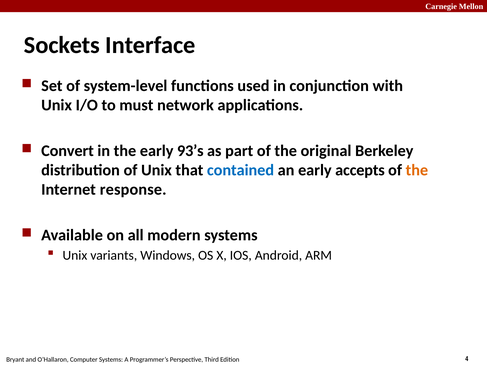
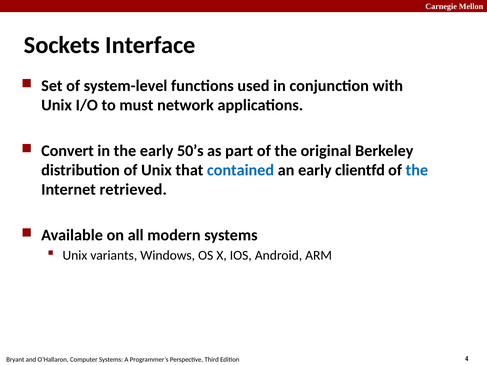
93’s: 93’s -> 50’s
accepts: accepts -> clientfd
the at (417, 170) colour: orange -> blue
response: response -> retrieved
